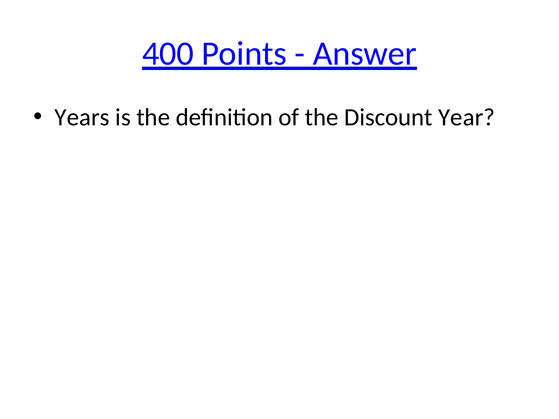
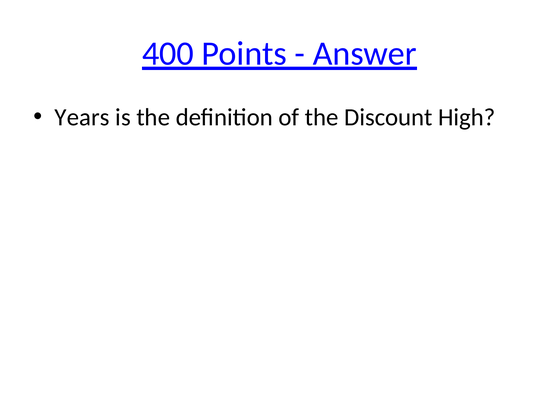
Year: Year -> High
